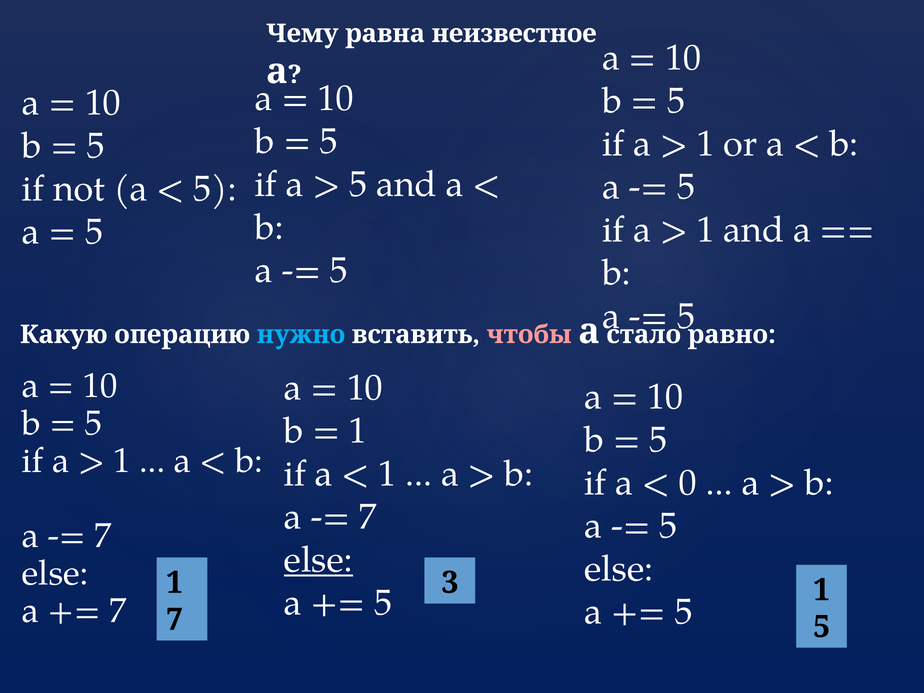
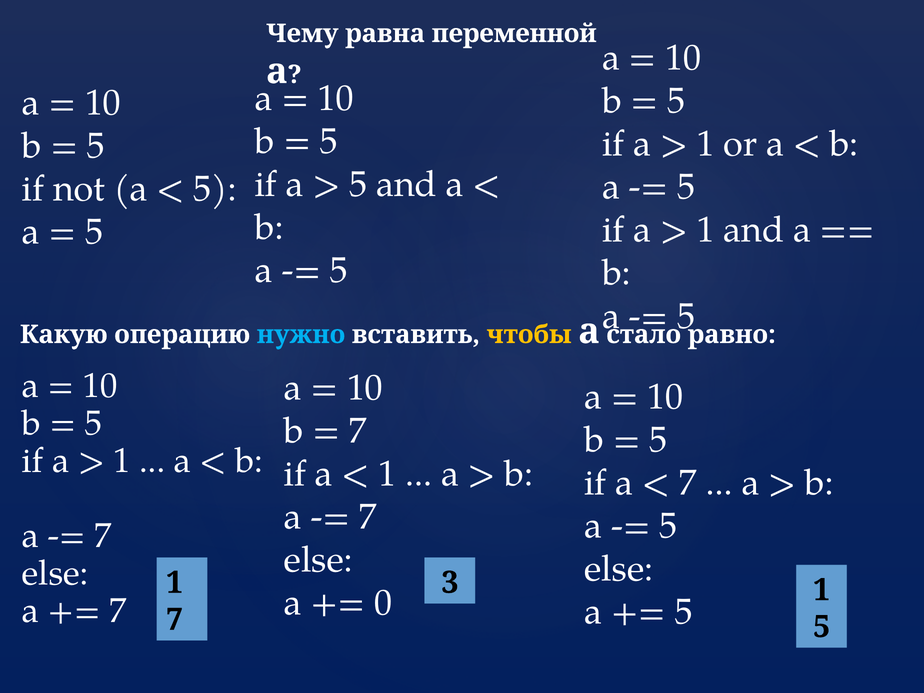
неизвестное: неизвестное -> переменной
чтобы colour: pink -> yellow
1 at (358, 431): 1 -> 7
0 at (688, 483): 0 -> 7
else at (318, 560) underline: present -> none
5 at (383, 603): 5 -> 0
